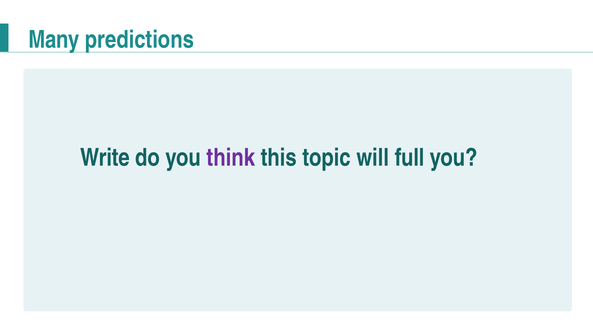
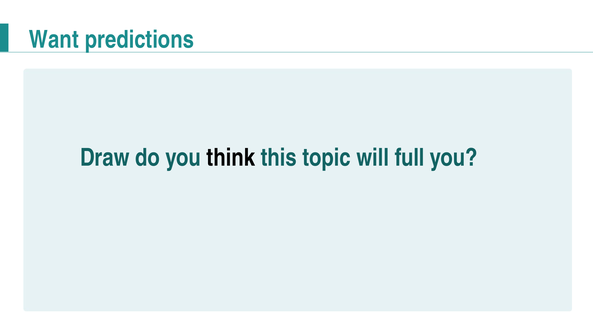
Many: Many -> Want
Write: Write -> Draw
think colour: purple -> black
